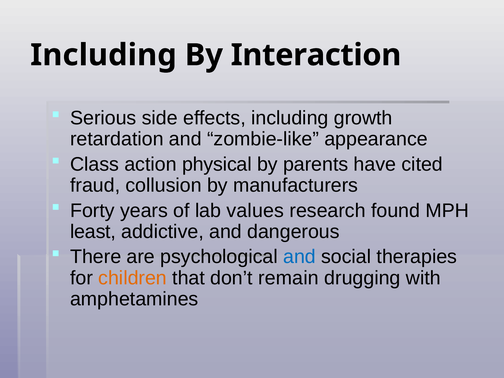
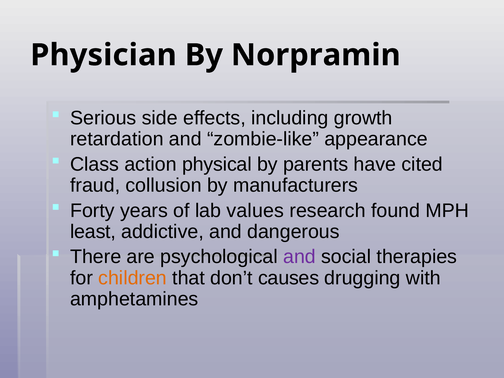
Including at (103, 55): Including -> Physician
Interaction: Interaction -> Norpramin
and at (299, 257) colour: blue -> purple
remain: remain -> causes
